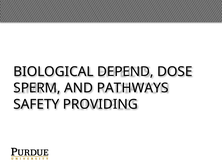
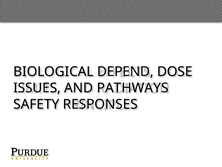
SPERM: SPERM -> ISSUES
PROVIDING: PROVIDING -> RESPONSES
